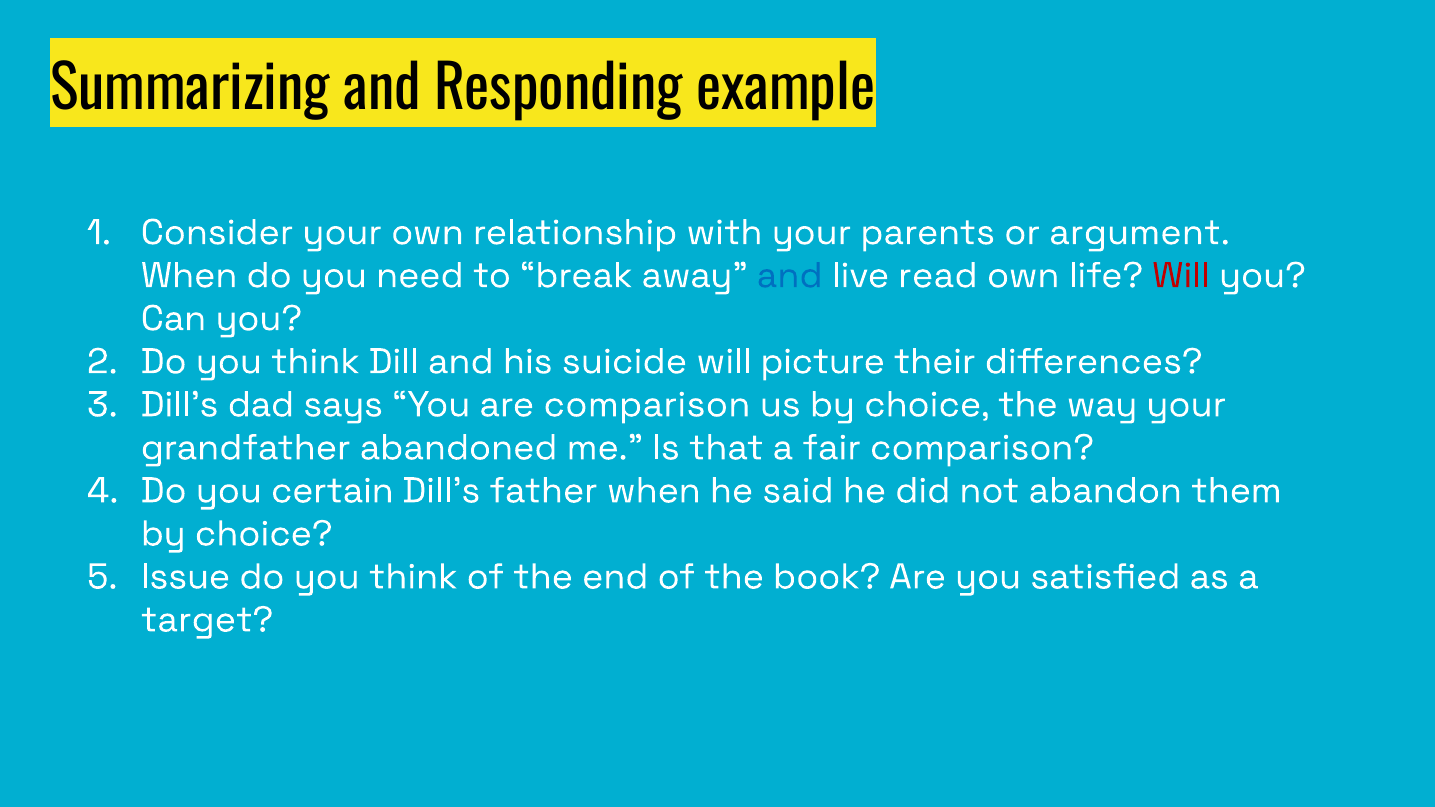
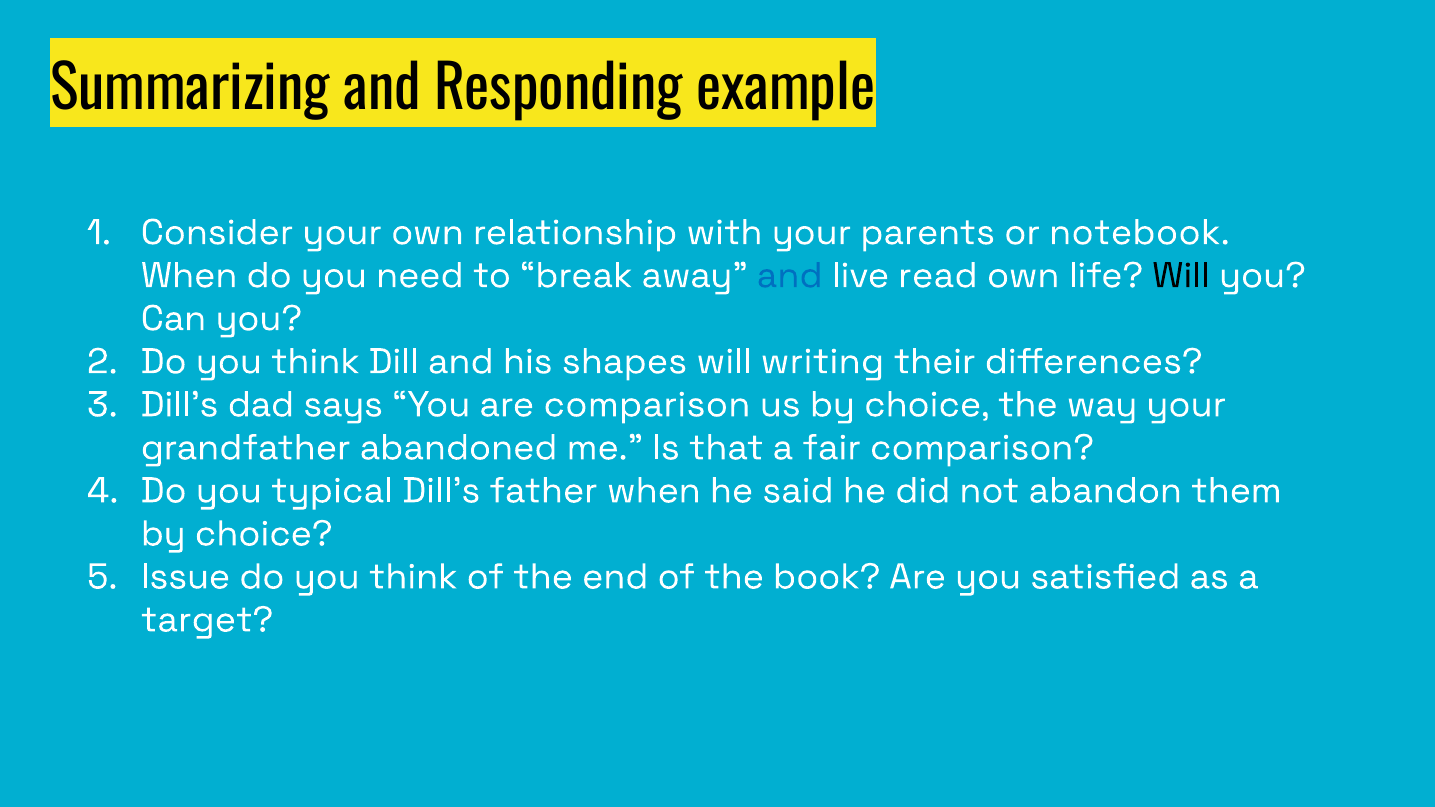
argument: argument -> notebook
Will at (1181, 275) colour: red -> black
suicide: suicide -> shapes
picture: picture -> writing
certain: certain -> typical
